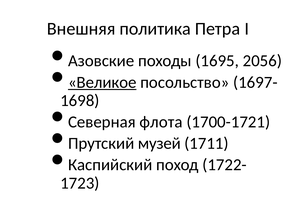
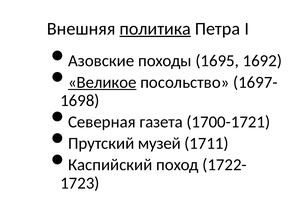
политика underline: none -> present
2056: 2056 -> 1692
флота: флота -> газета
